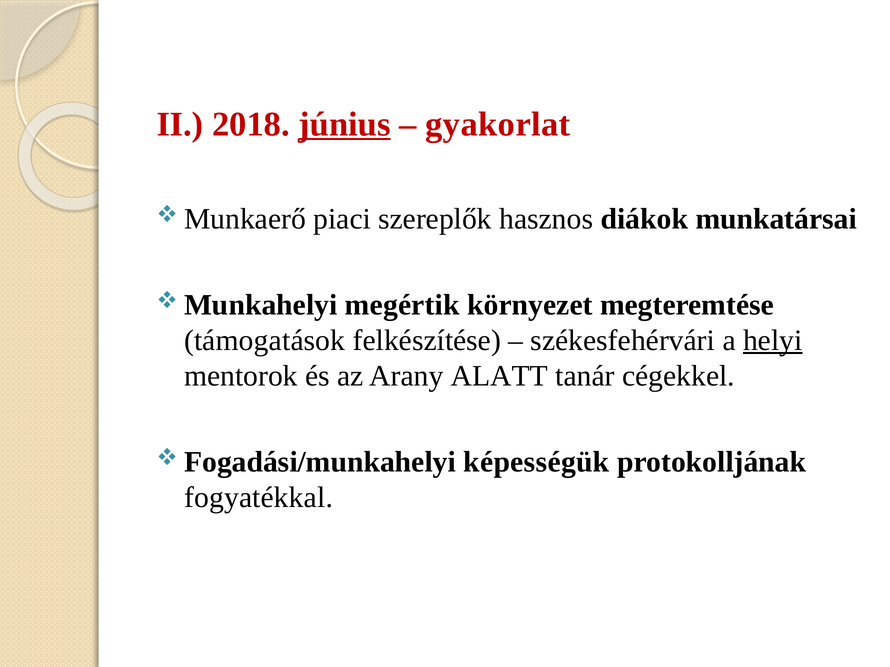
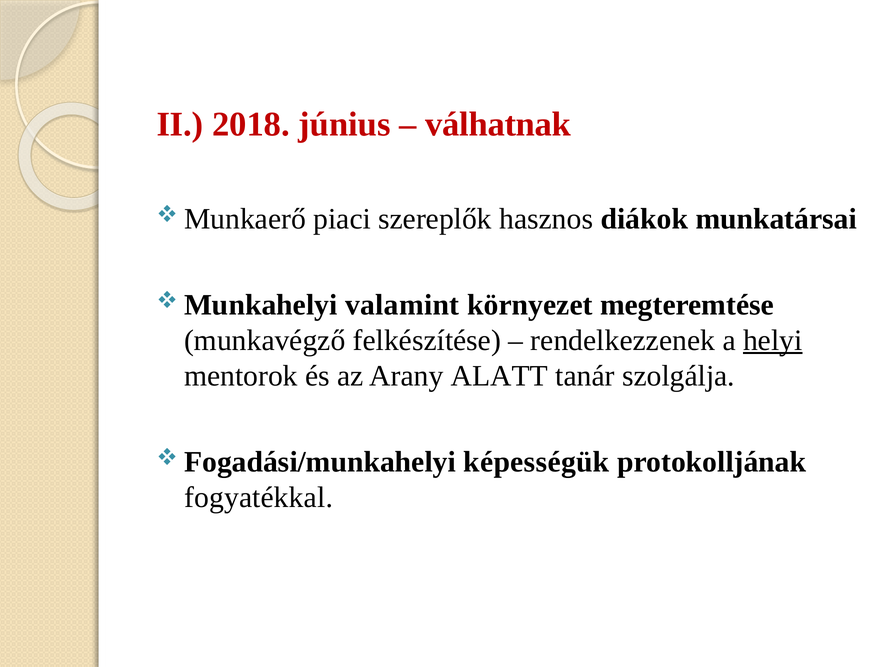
június underline: present -> none
gyakorlat: gyakorlat -> válhatnak
megértik: megértik -> valamint
támogatások: támogatások -> munkavégző
székesfehérvári: székesfehérvári -> rendelkezzenek
cégekkel: cégekkel -> szolgálja
